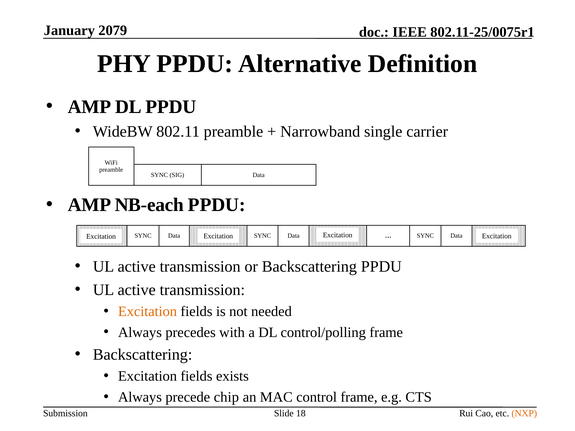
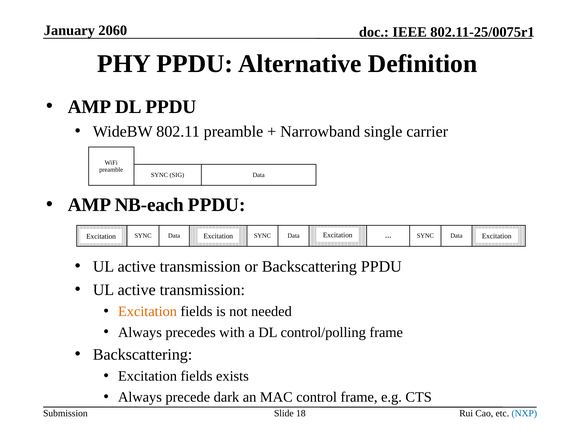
2079: 2079 -> 2060
chip: chip -> dark
NXP colour: orange -> blue
